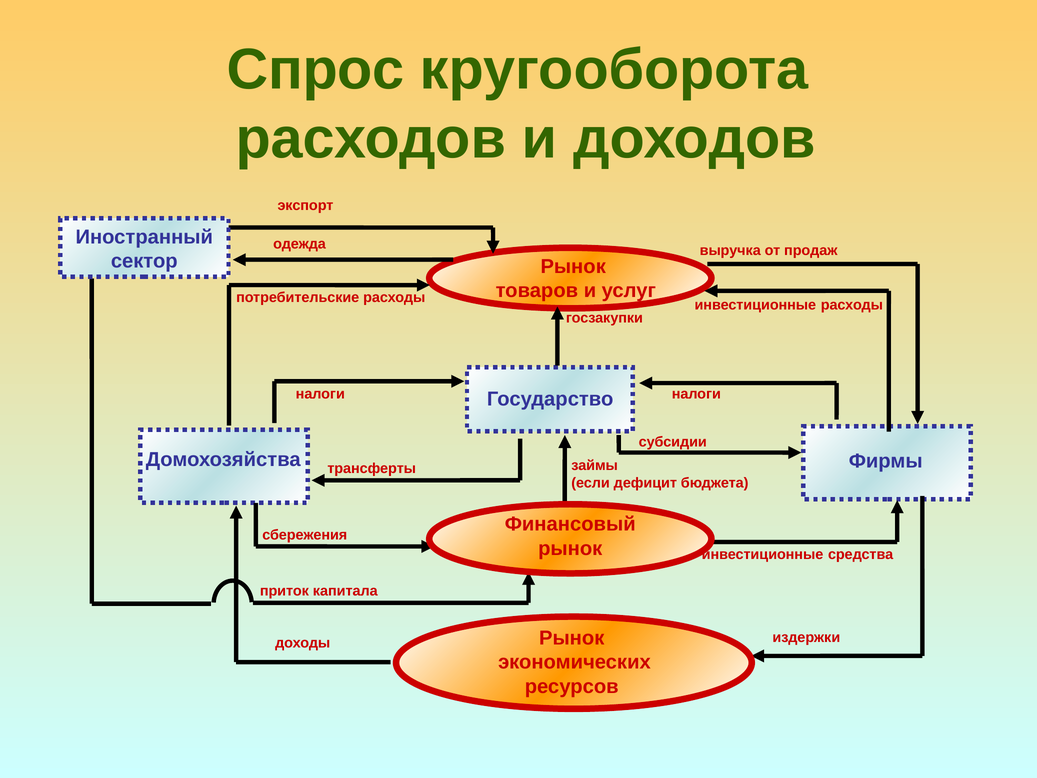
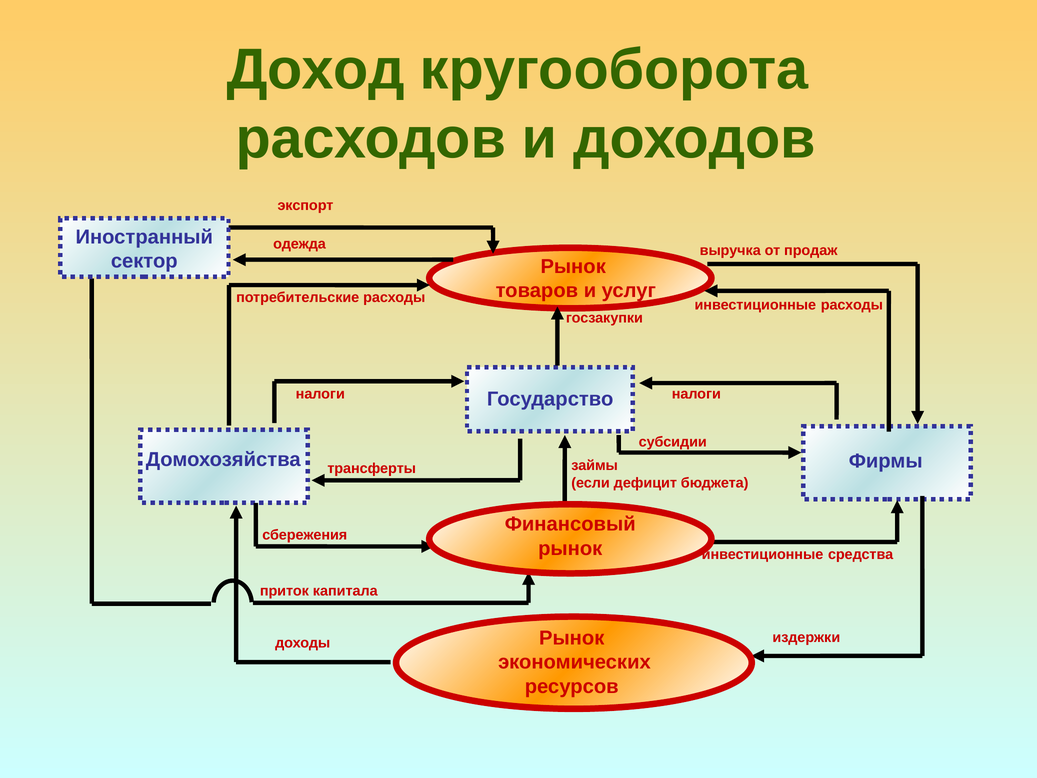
Спрос: Спрос -> Доход
